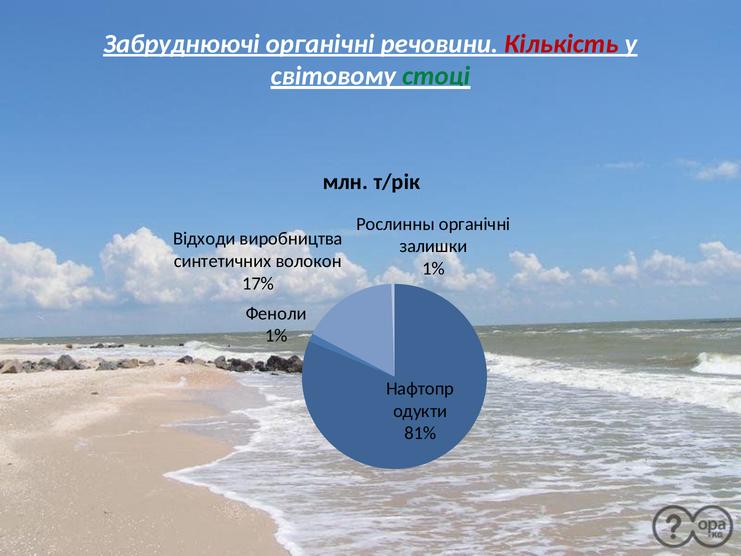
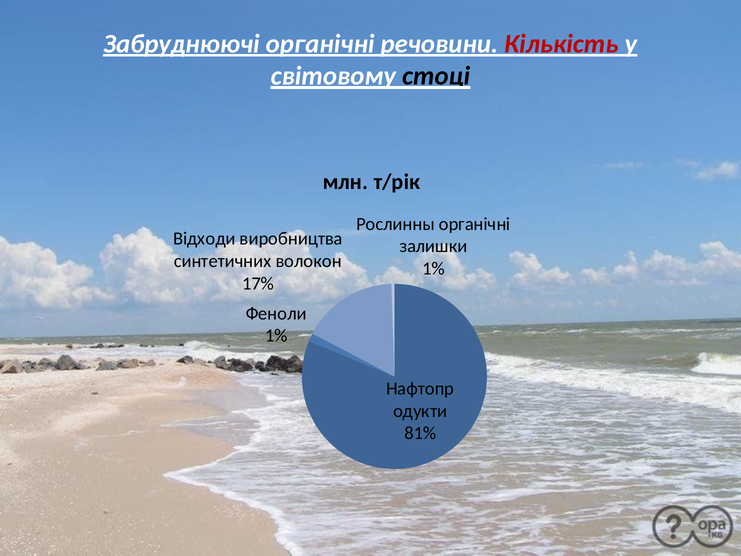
стоці colour: green -> black
